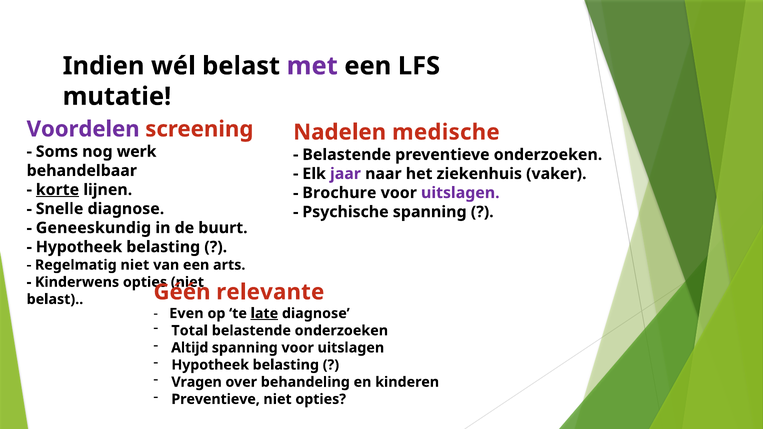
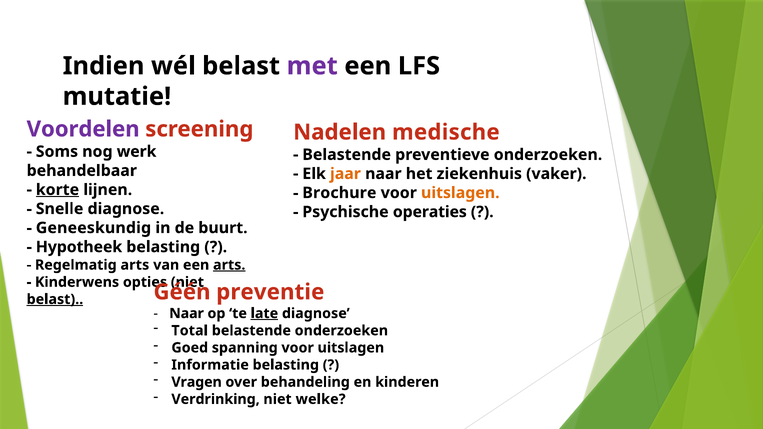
jaar colour: purple -> orange
uitslagen at (460, 193) colour: purple -> orange
Psychische spanning: spanning -> operaties
Regelmatig niet: niet -> arts
arts at (229, 265) underline: none -> present
relevante: relevante -> preventie
belast at (55, 299) underline: none -> present
Even at (186, 314): Even -> Naar
Altijd: Altijd -> Goed
Hypotheek at (210, 365): Hypotheek -> Informatie
Preventieve at (216, 399): Preventieve -> Verdrinking
niet opties: opties -> welke
